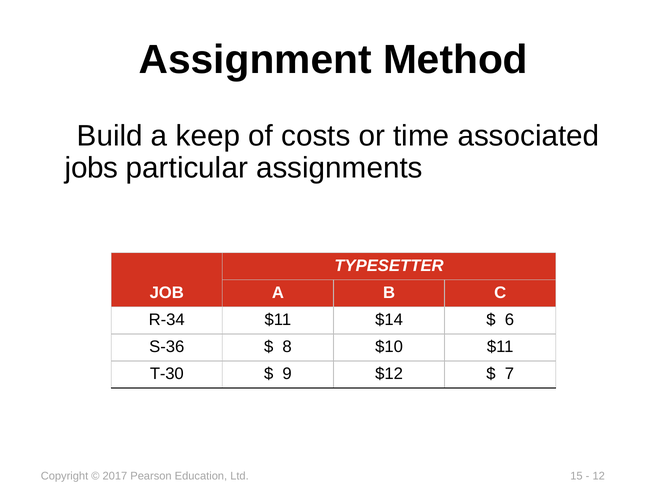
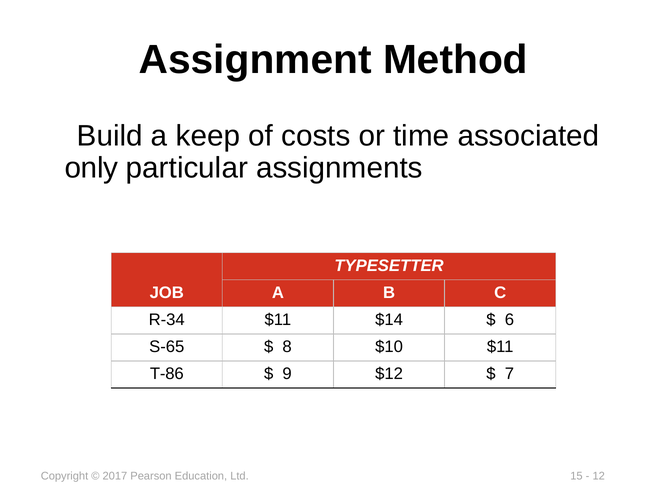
jobs: jobs -> only
S-36: S-36 -> S-65
T-30: T-30 -> T-86
